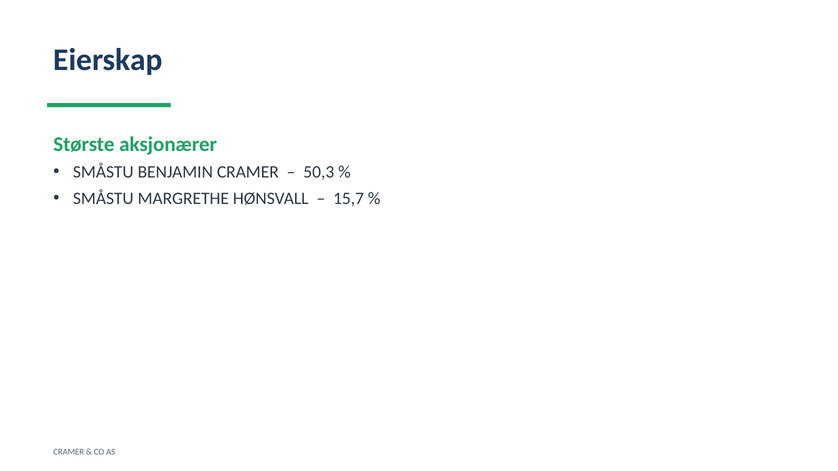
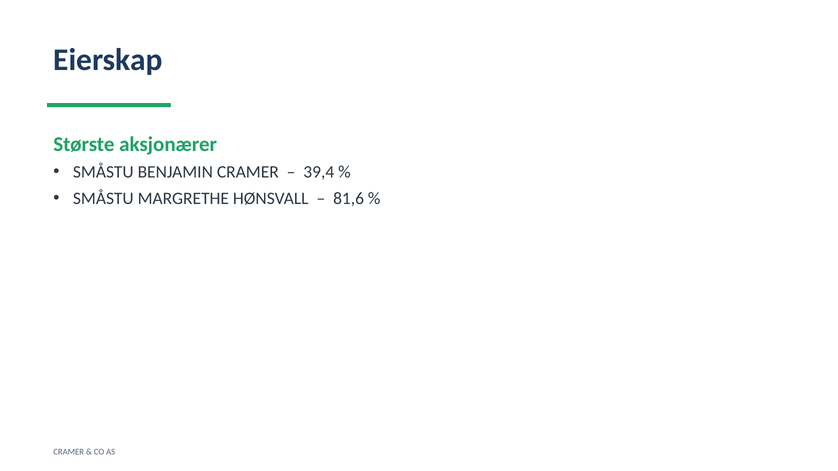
50,3: 50,3 -> 39,4
15,7: 15,7 -> 81,6
